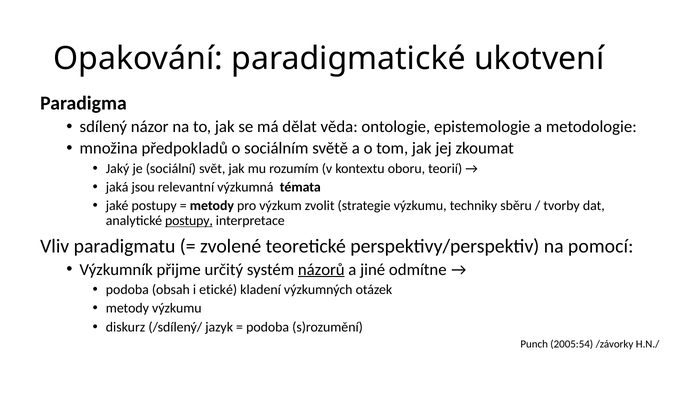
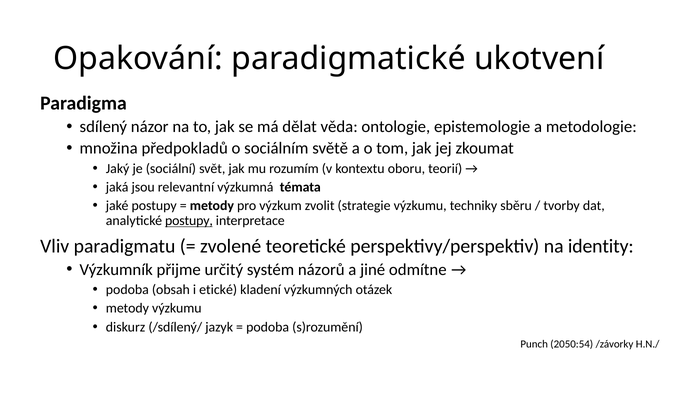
pomocí: pomocí -> identity
názorů underline: present -> none
2005:54: 2005:54 -> 2050:54
